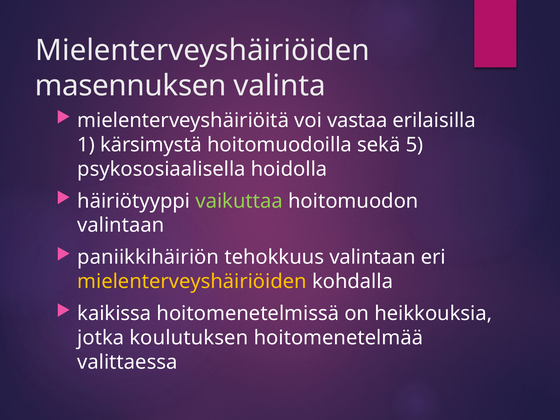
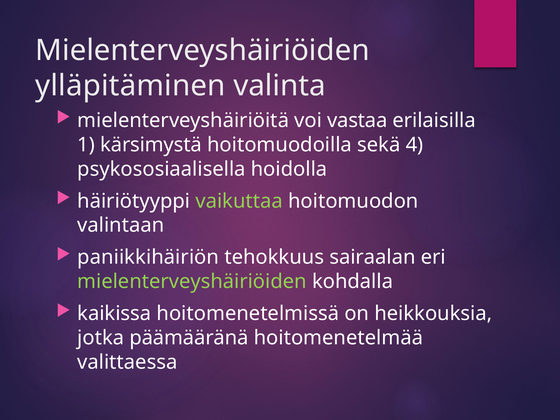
masennuksen: masennuksen -> ylläpitäminen
5: 5 -> 4
tehokkuus valintaan: valintaan -> sairaalan
mielenterveyshäiriöiden at (192, 282) colour: yellow -> light green
koulutuksen: koulutuksen -> päämääränä
